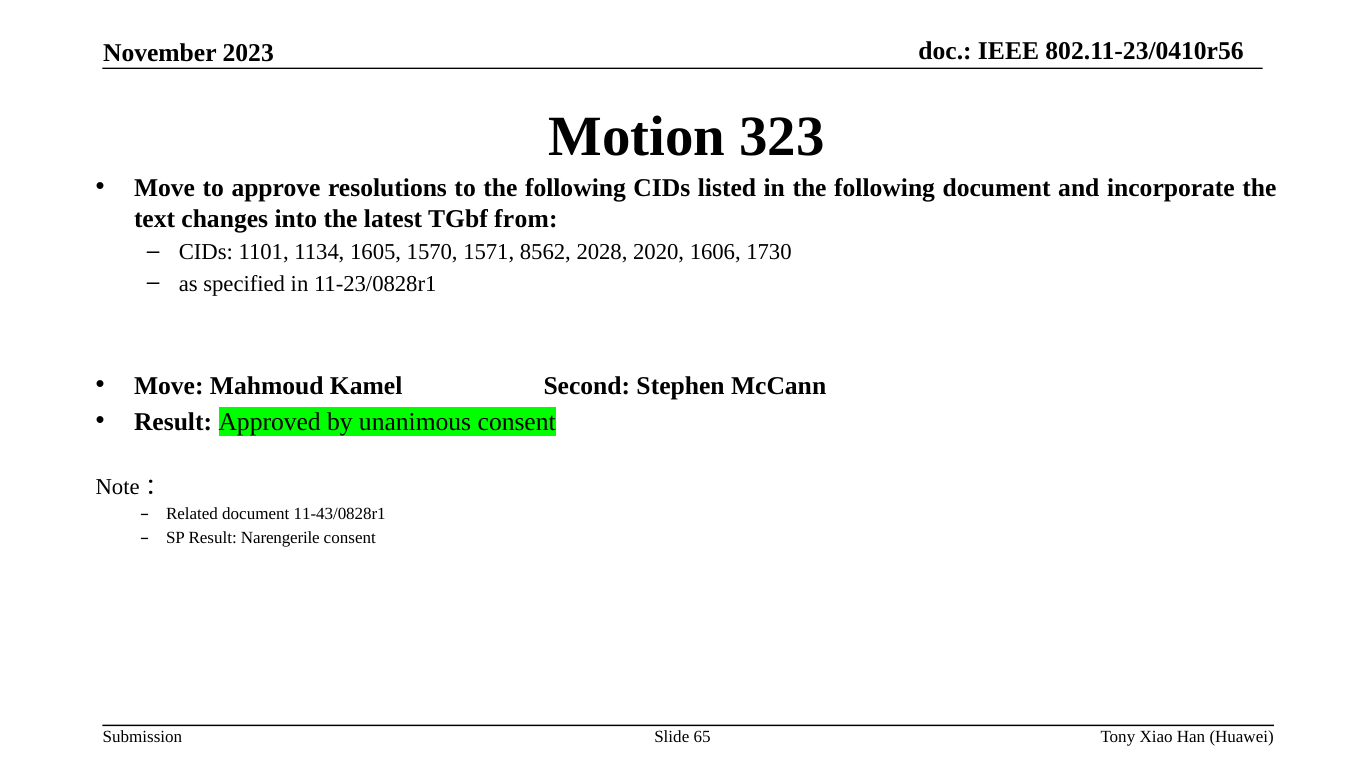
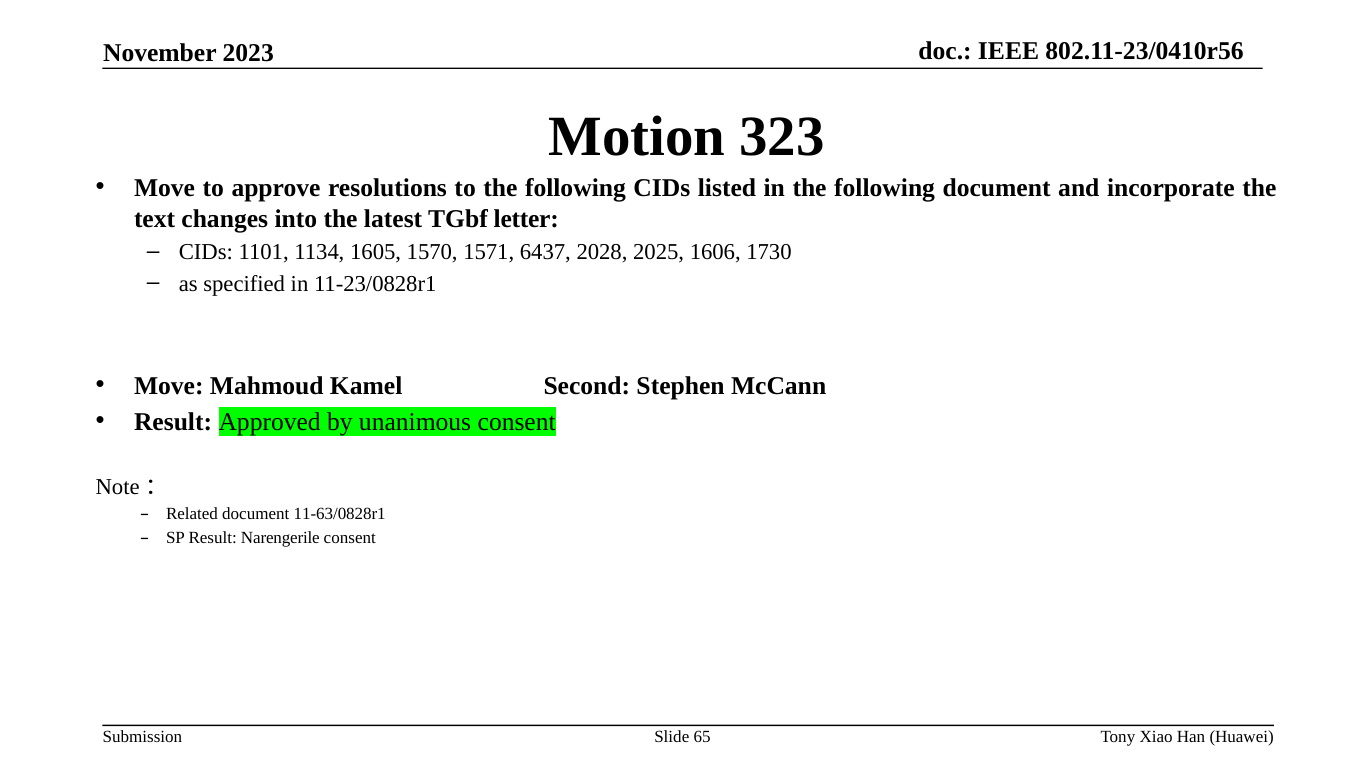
from: from -> letter
8562: 8562 -> 6437
2020: 2020 -> 2025
11-43/0828r1: 11-43/0828r1 -> 11-63/0828r1
